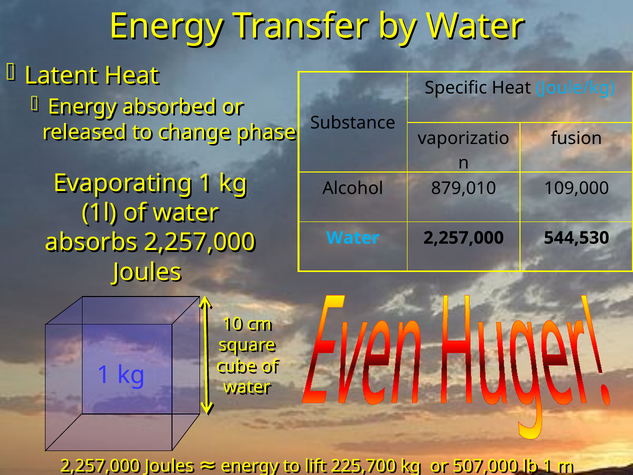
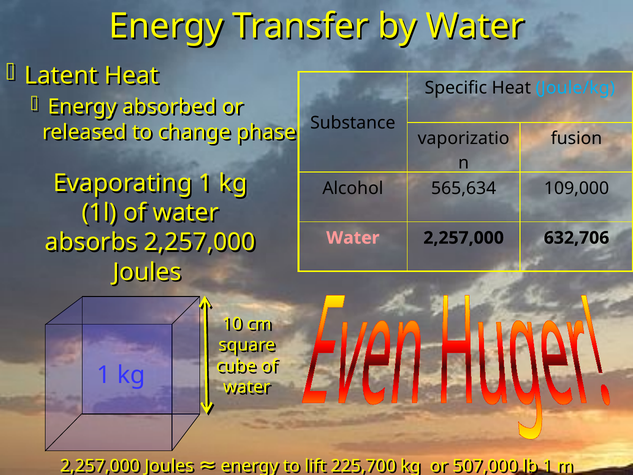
879,010: 879,010 -> 565,634
Water at (353, 238) colour: light blue -> pink
544,530: 544,530 -> 632,706
